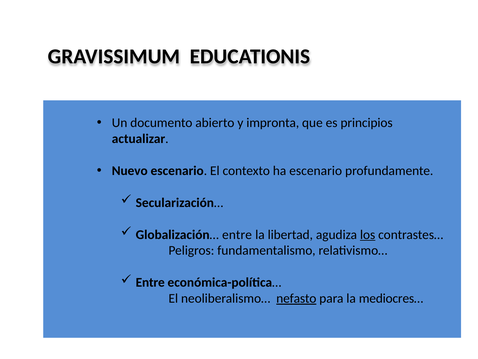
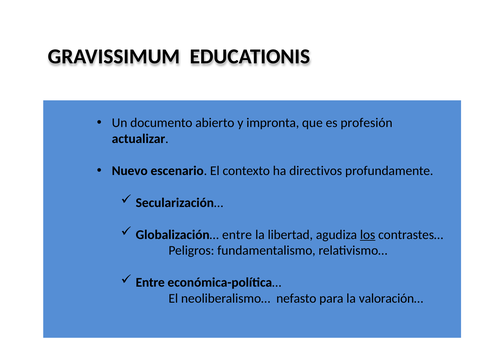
principios: principios -> profesión
ha escenario: escenario -> directivos
nefasto underline: present -> none
mediocres…: mediocres… -> valoración…
